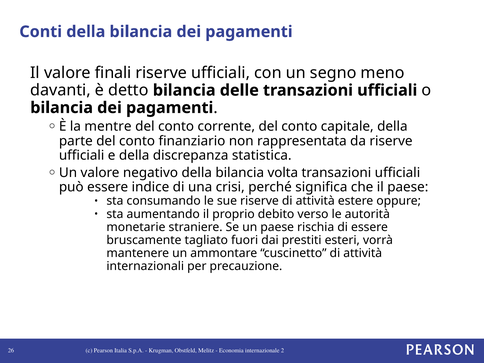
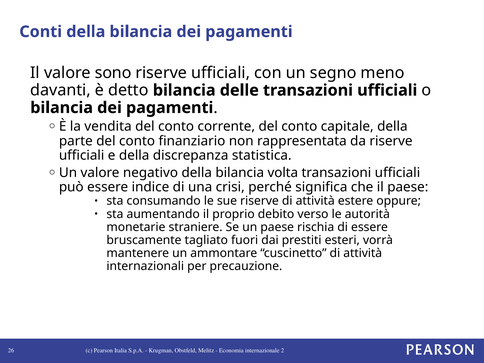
finali: finali -> sono
mentre: mentre -> vendita
